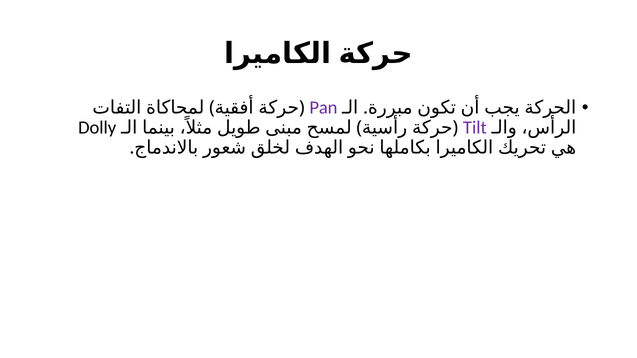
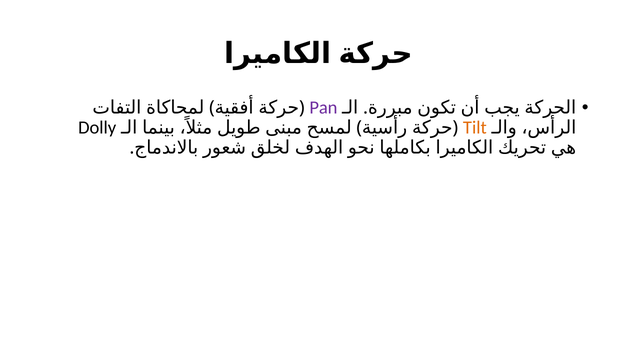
Tilt colour: purple -> orange
